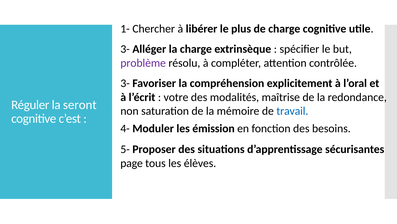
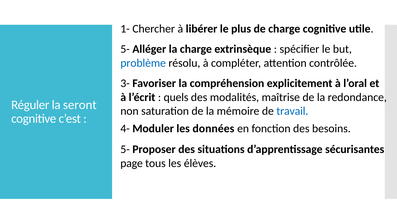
3- at (125, 49): 3- -> 5-
problème colour: purple -> blue
votre: votre -> quels
émission: émission -> données
